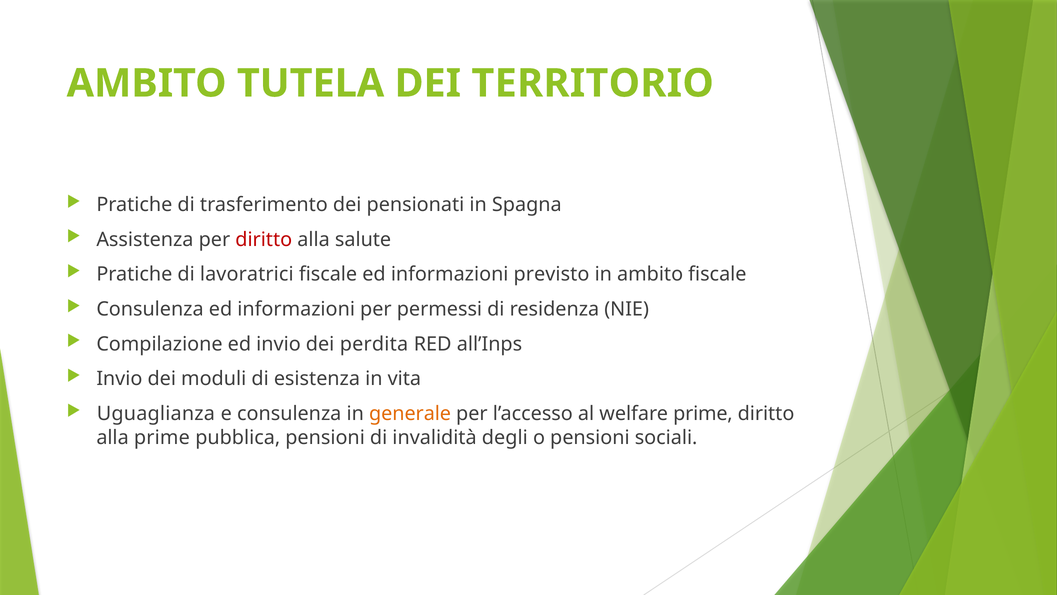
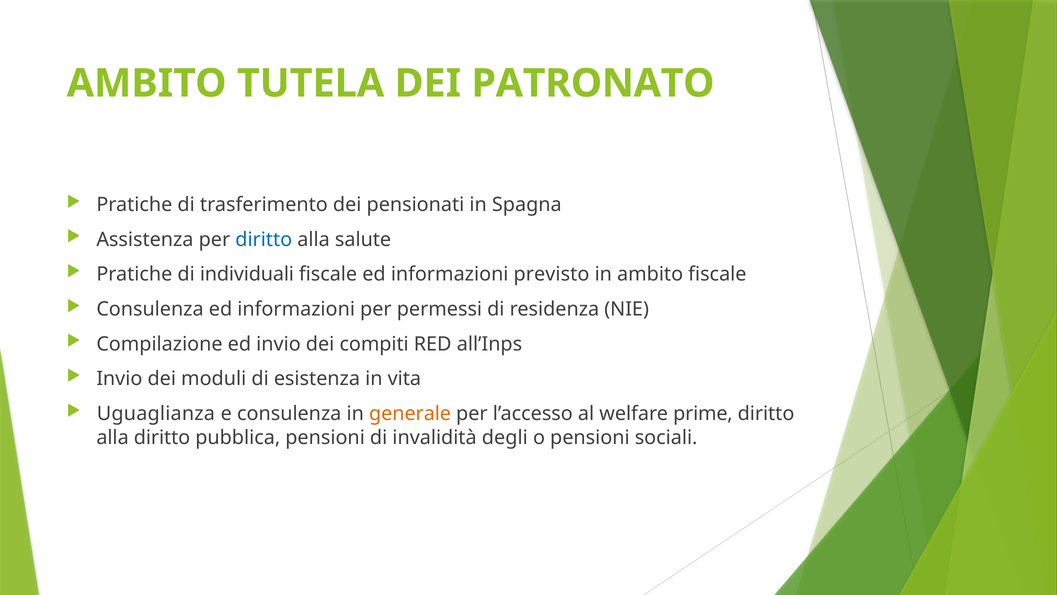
TERRITORIO: TERRITORIO -> PATRONATO
diritto at (264, 239) colour: red -> blue
lavoratrici: lavoratrici -> individuali
perdita: perdita -> compiti
alla prime: prime -> diritto
